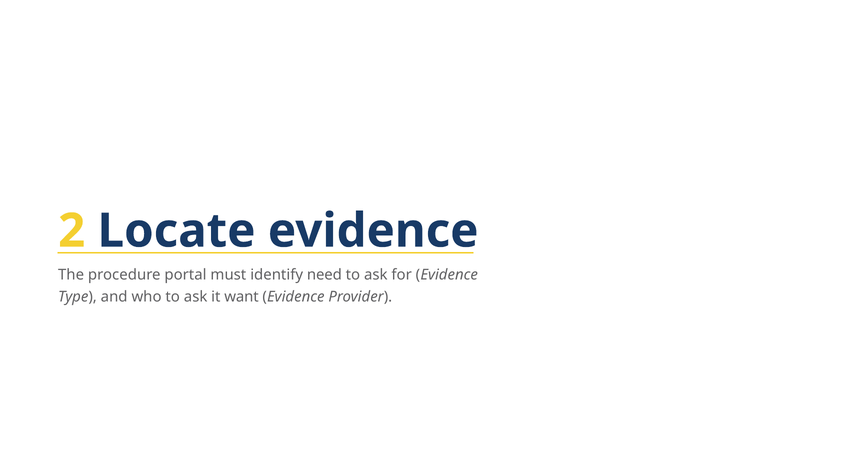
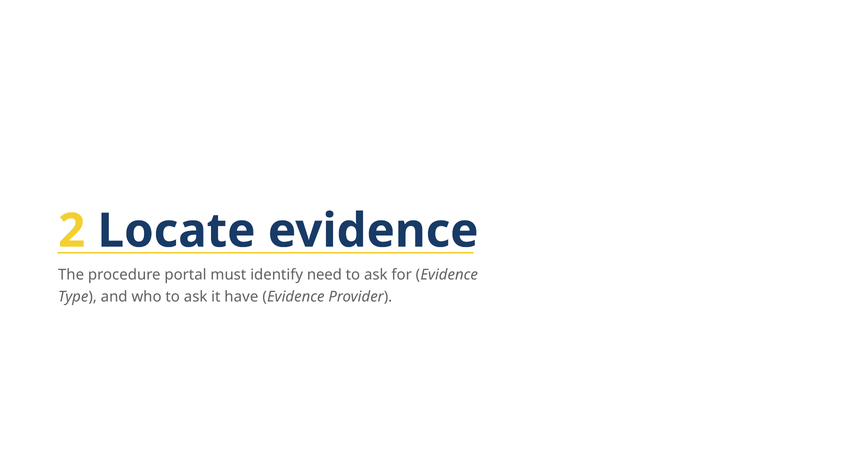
want: want -> have
